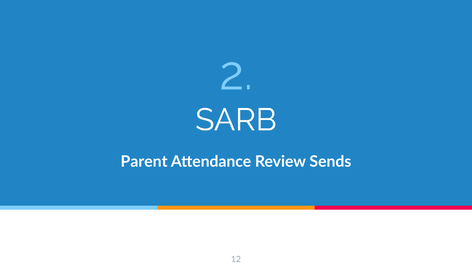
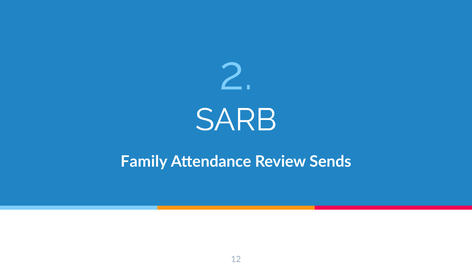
Parent: Parent -> Family
